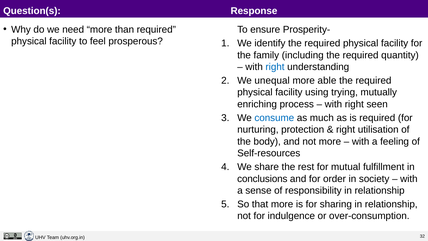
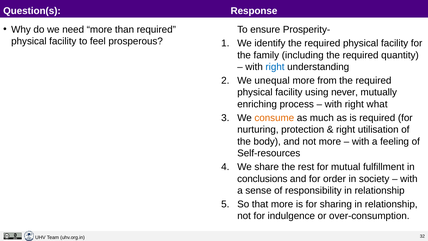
able: able -> from
trying: trying -> never
seen: seen -> what
consume colour: blue -> orange
